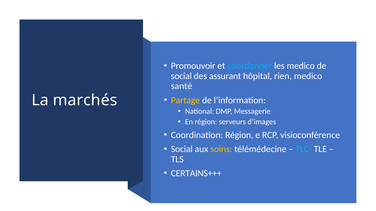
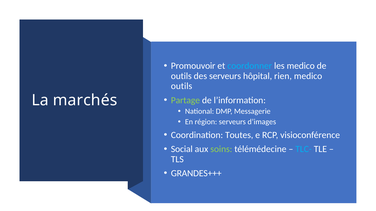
social at (181, 76): social -> outils
des assurant: assurant -> serveurs
santé at (182, 86): santé -> outils
Partage colour: yellow -> light green
Coordination Région: Région -> Toutes
soins colour: yellow -> light green
CERTAINS+++: CERTAINS+++ -> GRANDES+++
